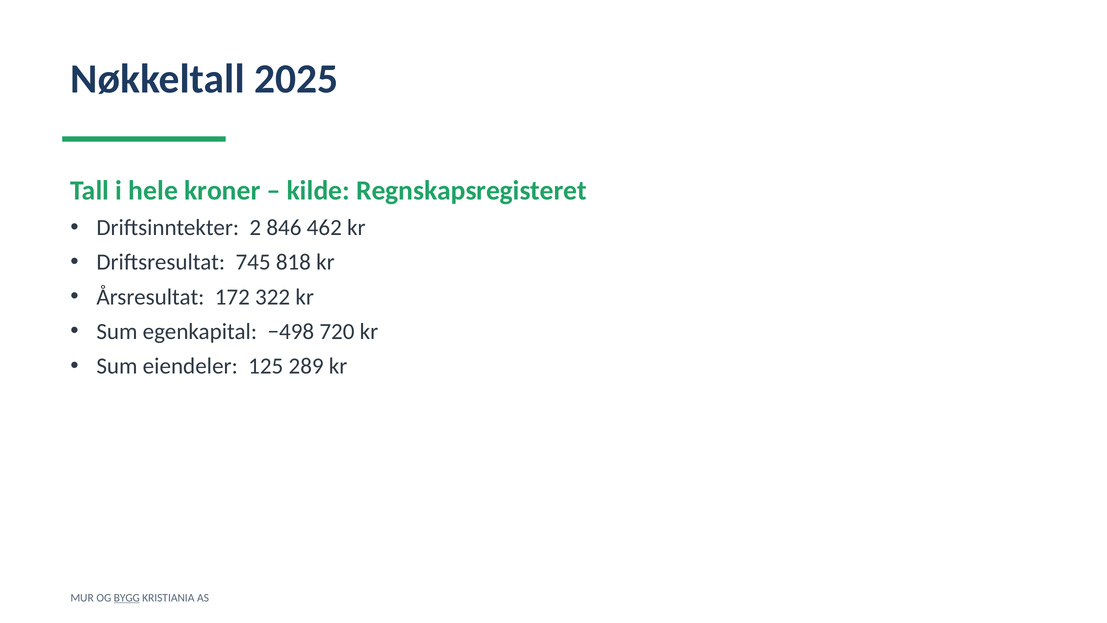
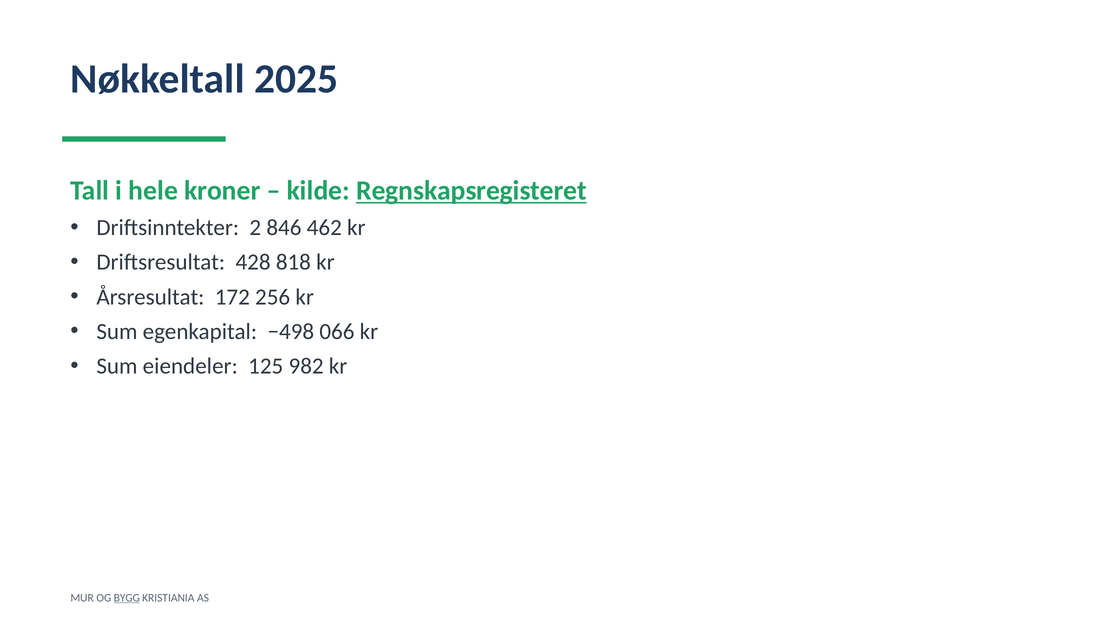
Regnskapsregisteret underline: none -> present
745: 745 -> 428
322: 322 -> 256
720: 720 -> 066
289: 289 -> 982
